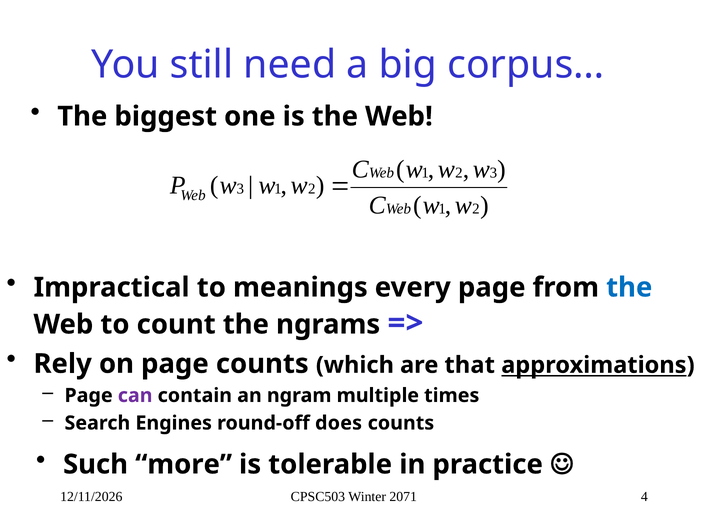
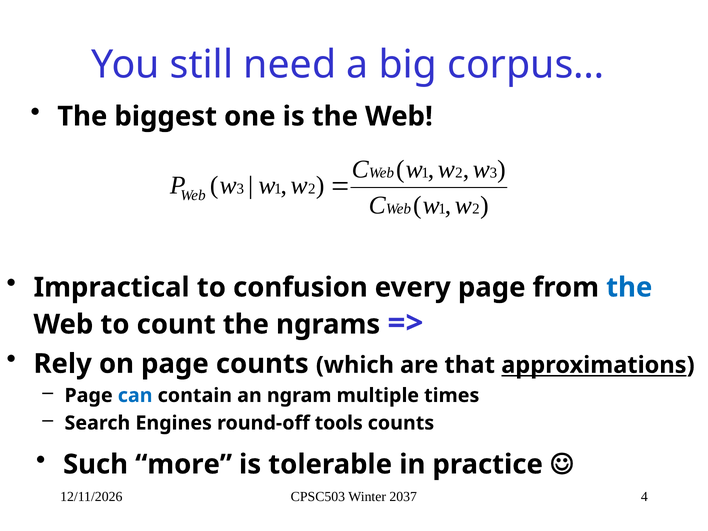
meanings: meanings -> confusion
can colour: purple -> blue
does: does -> tools
2071: 2071 -> 2037
